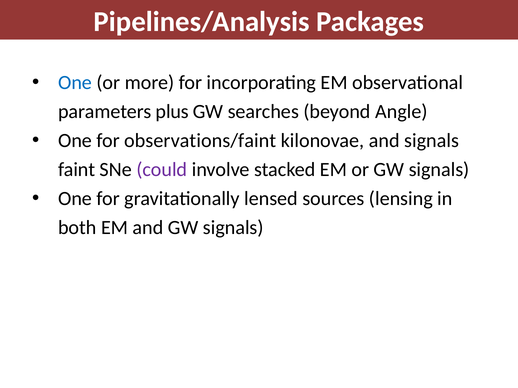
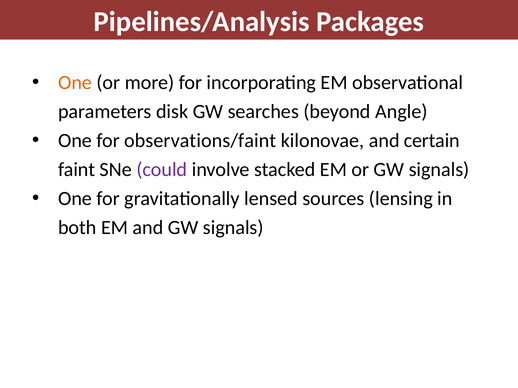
One at (75, 83) colour: blue -> orange
plus: plus -> disk
and signals: signals -> certain
